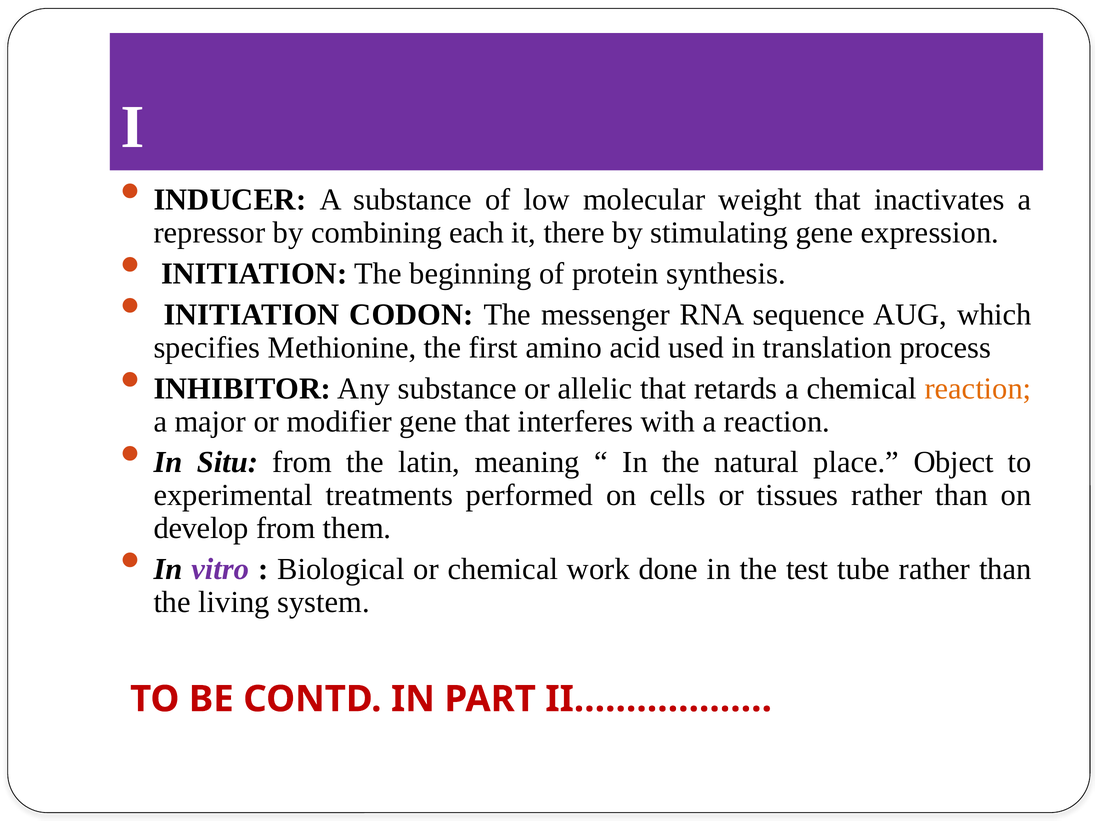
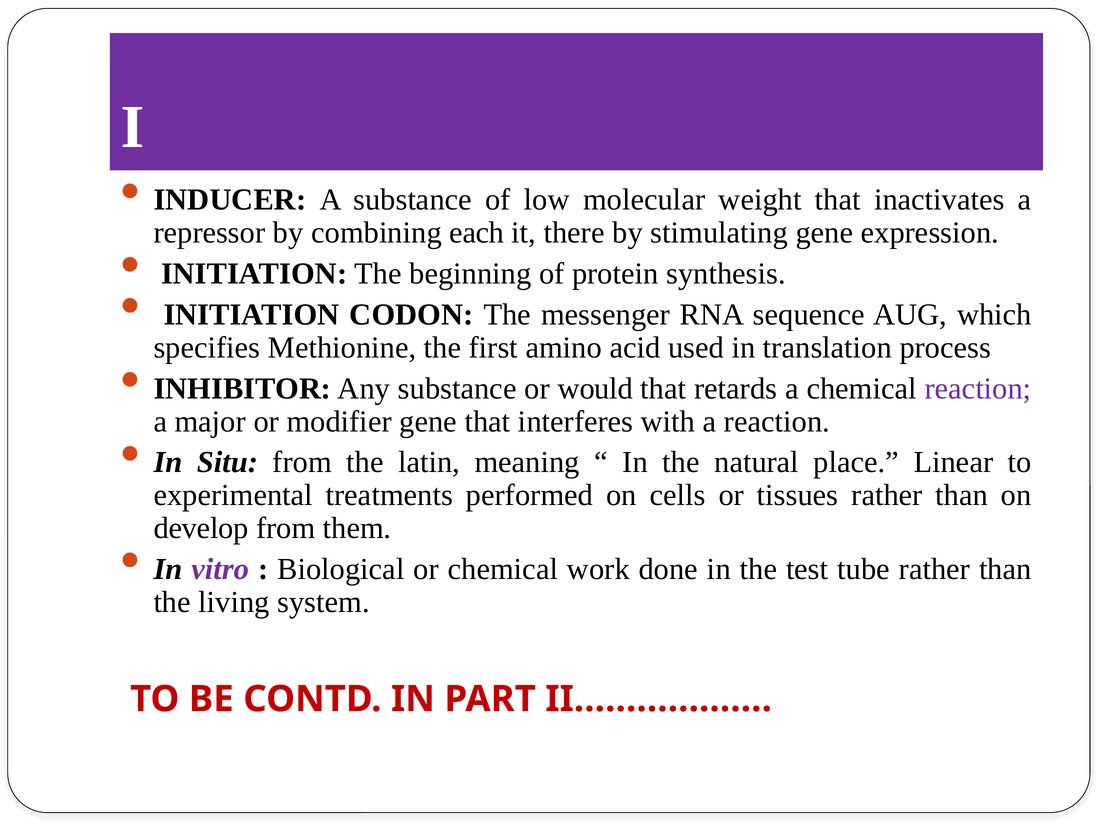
allelic: allelic -> would
reaction at (978, 388) colour: orange -> purple
Object: Object -> Linear
